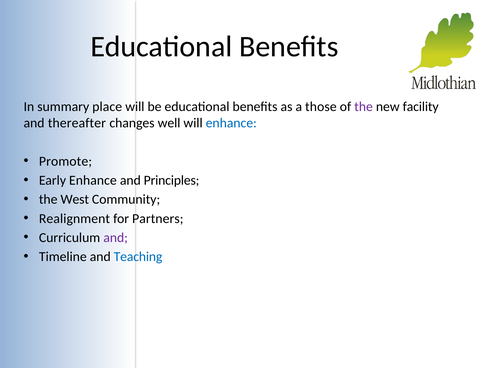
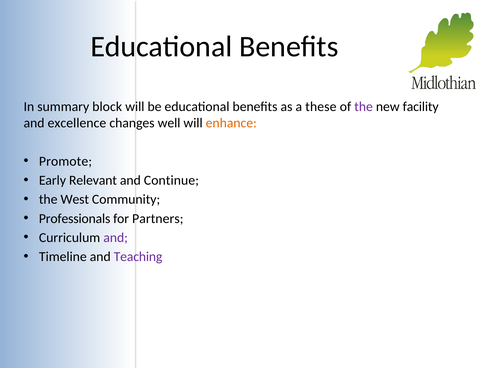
place: place -> block
those: those -> these
thereafter: thereafter -> excellence
enhance at (231, 123) colour: blue -> orange
Early Enhance: Enhance -> Relevant
Principles: Principles -> Continue
Realignment: Realignment -> Professionals
Teaching colour: blue -> purple
